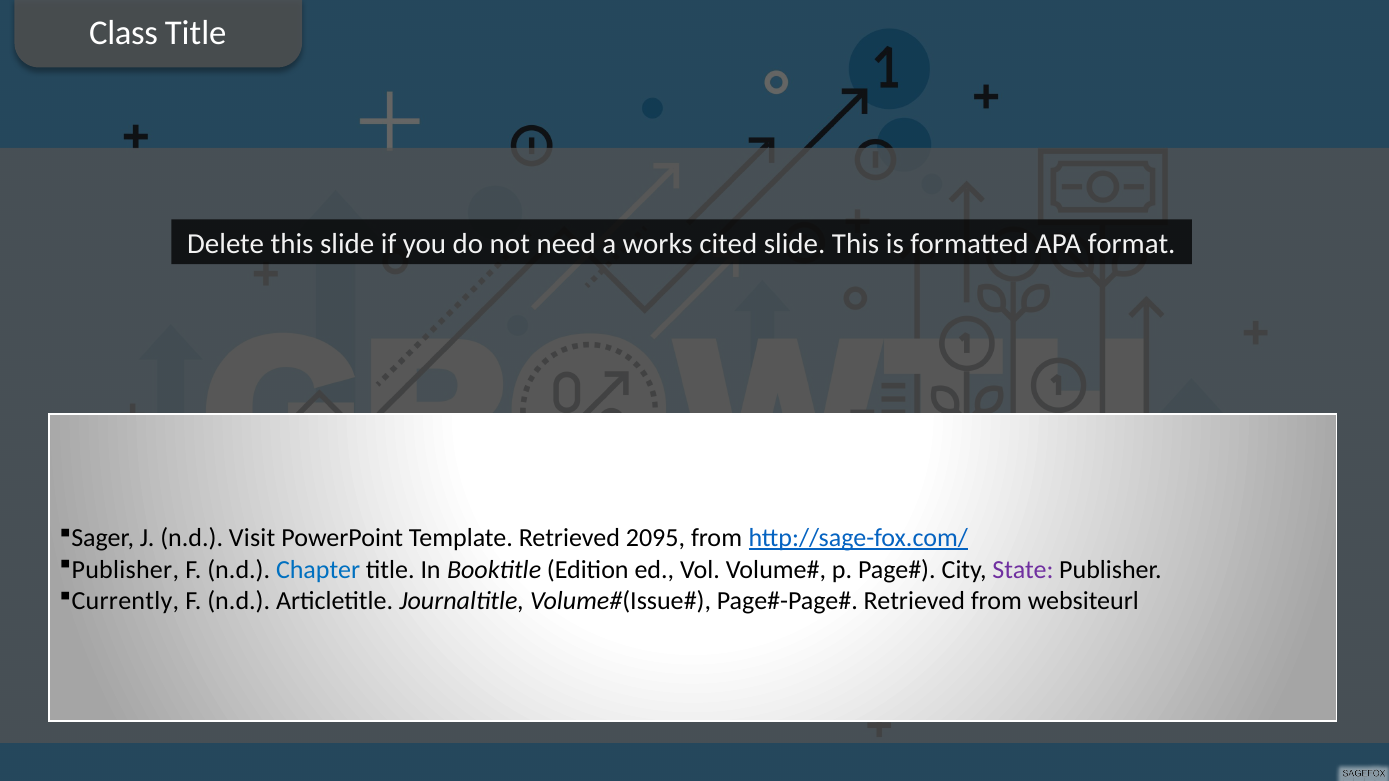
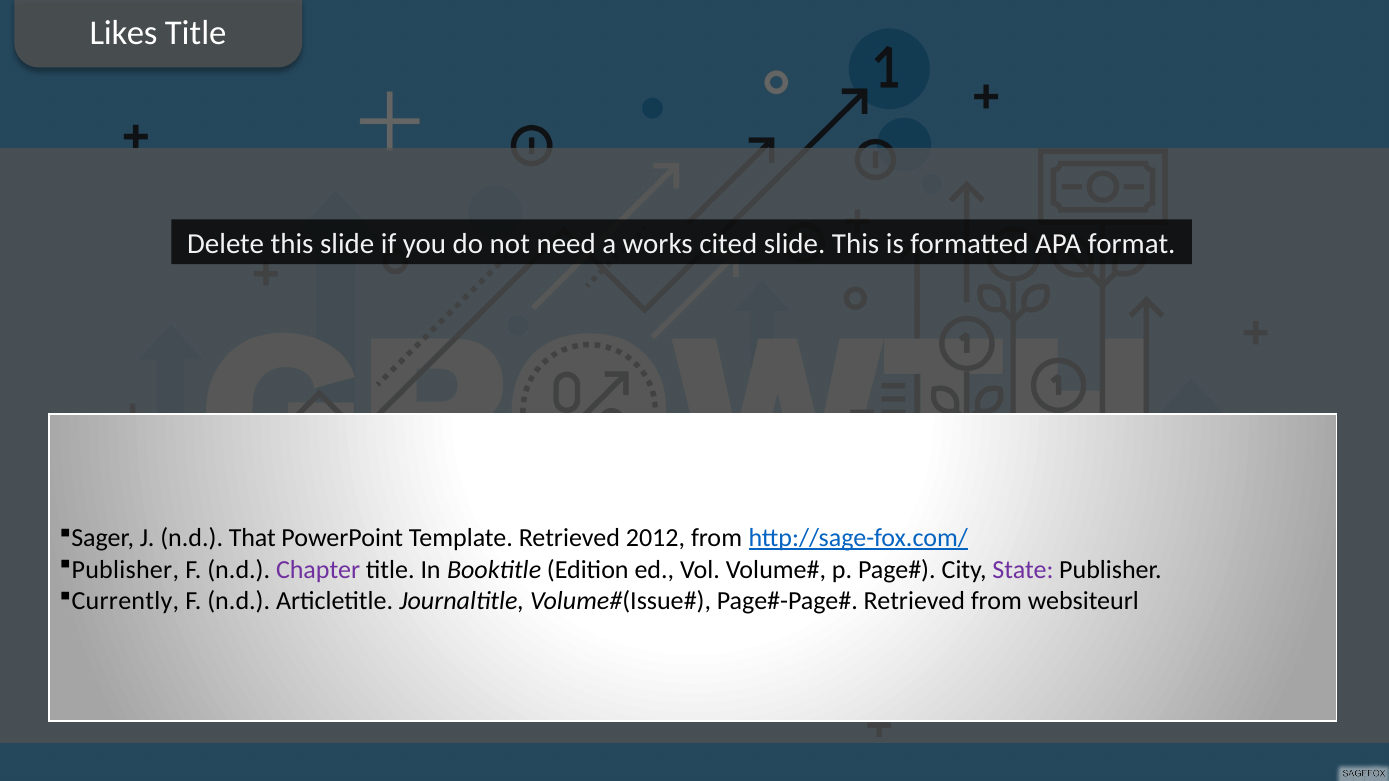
Class: Class -> Likes
Visit: Visit -> That
2095: 2095 -> 2012
Chapter colour: blue -> purple
